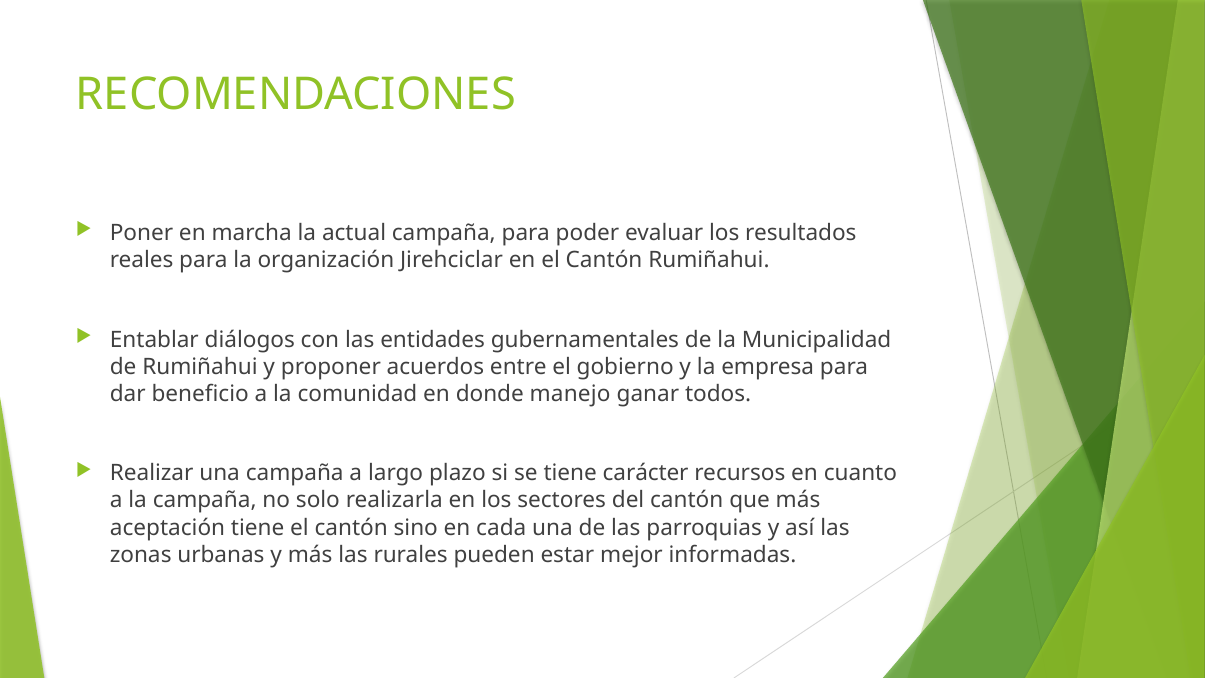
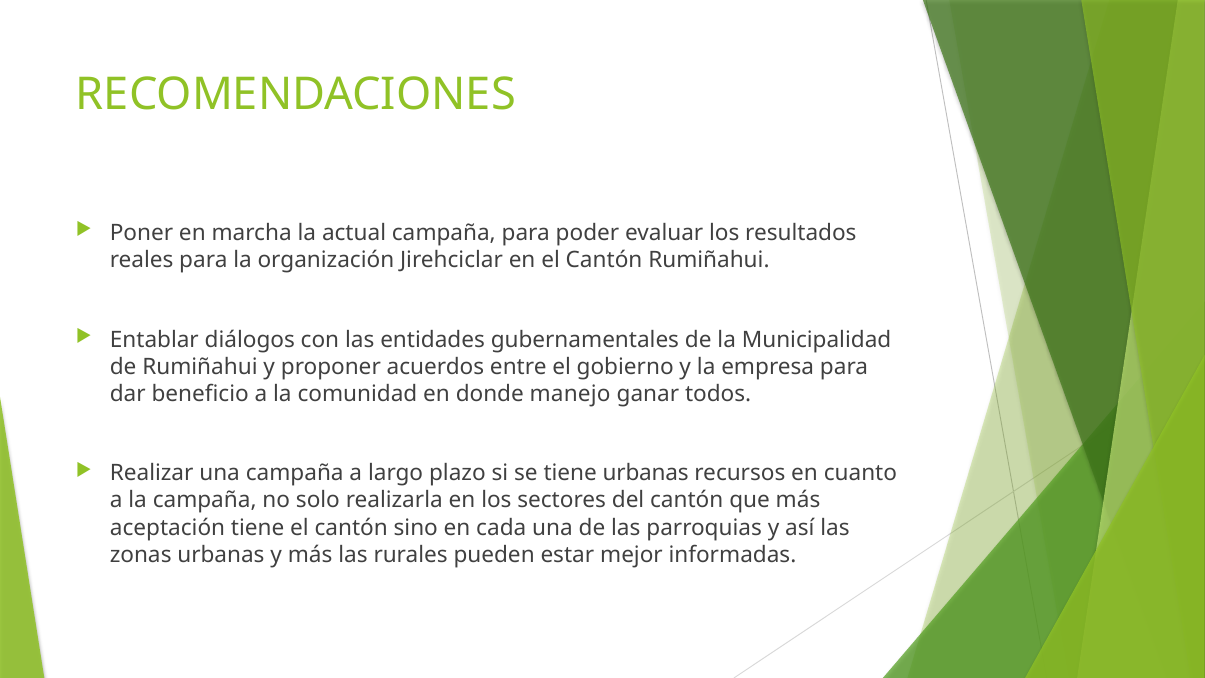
tiene carácter: carácter -> urbanas
